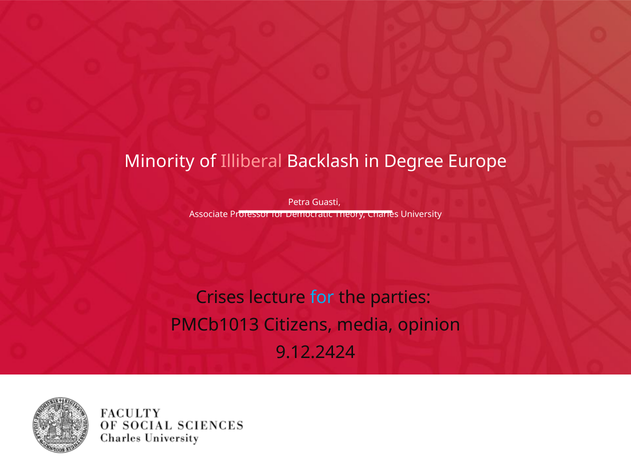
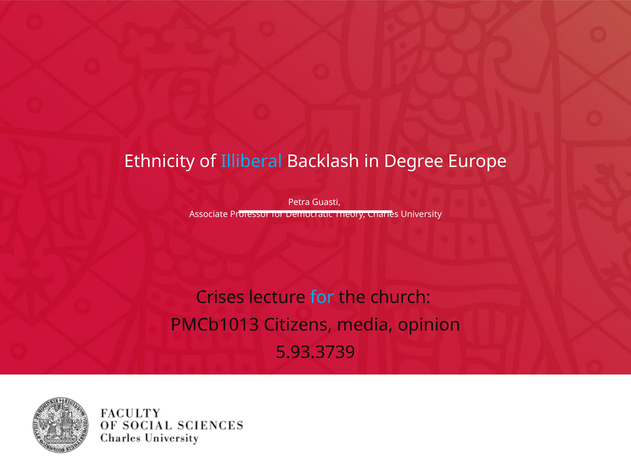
Minority: Minority -> Ethnicity
Illiberal colour: pink -> light blue
parties: parties -> church
9.12.2424: 9.12.2424 -> 5.93.3739
